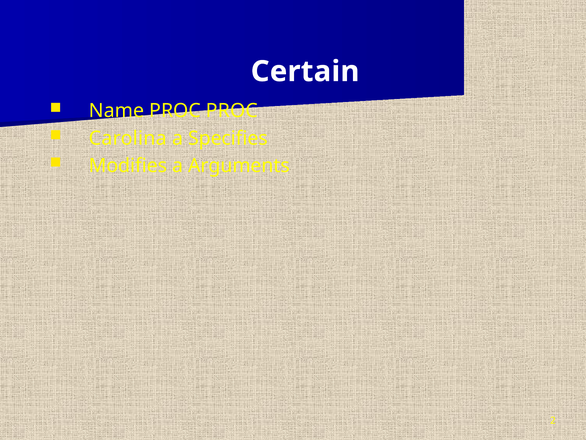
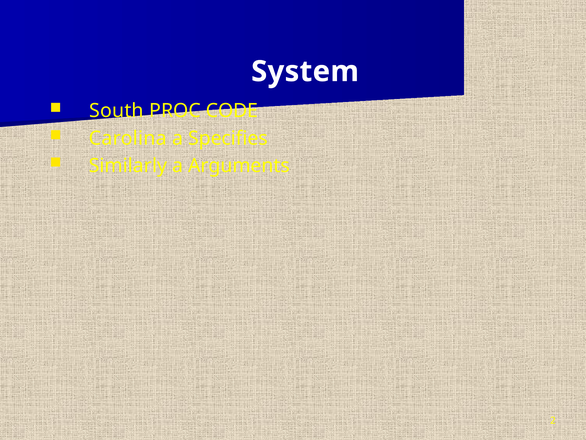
Certain: Certain -> System
Name: Name -> South
PROC PROC: PROC -> CODE
Modifies: Modifies -> Similarly
